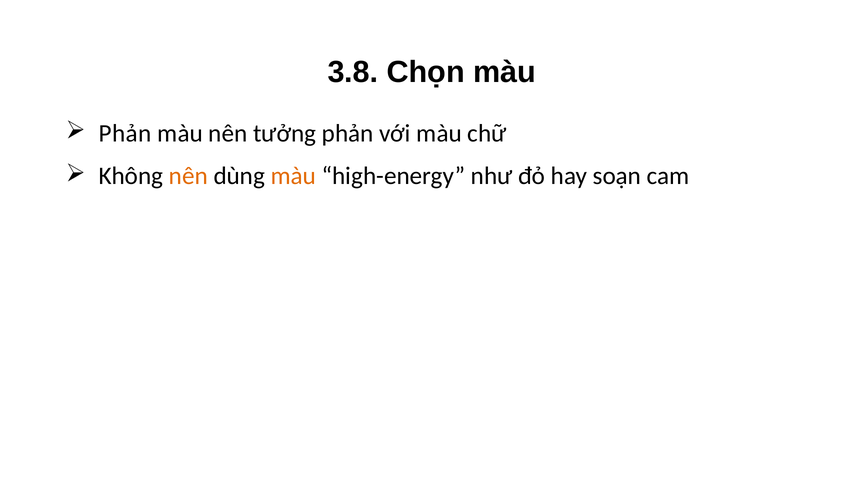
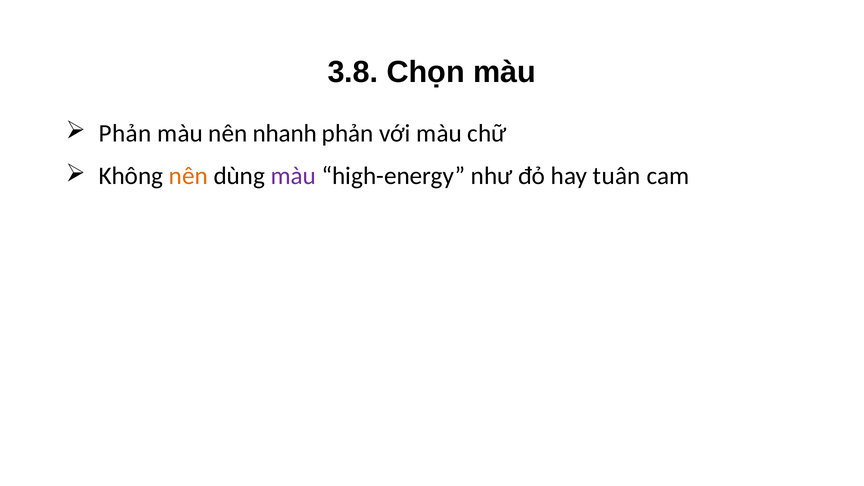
tưởng: tưởng -> nhanh
màu at (293, 176) colour: orange -> purple
soạn: soạn -> tuân
